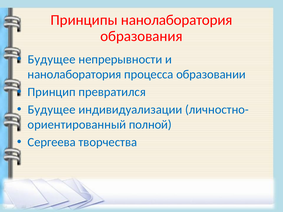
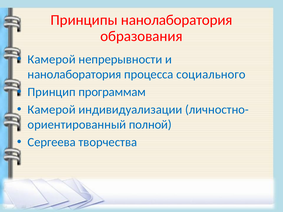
Будущее at (52, 59): Будущее -> Камерой
образовании: образовании -> социального
превратился: превратился -> программам
Будущее at (52, 110): Будущее -> Камерой
